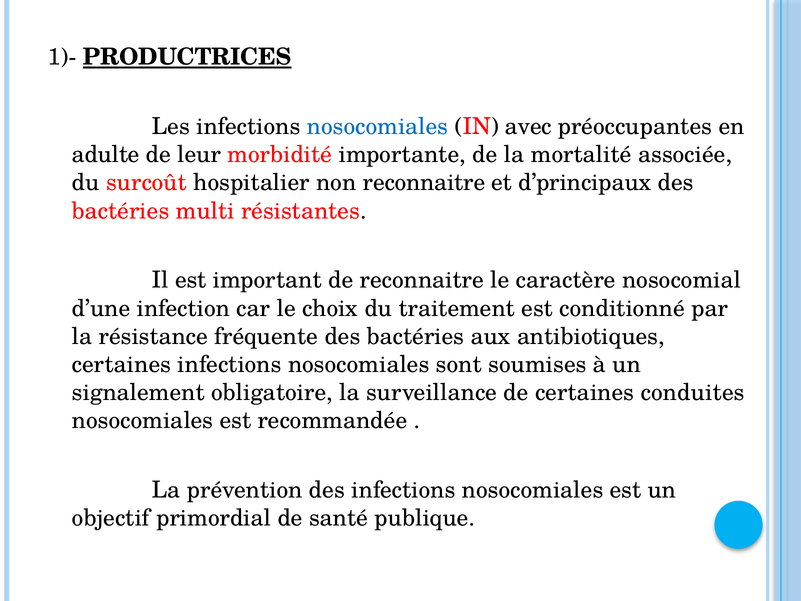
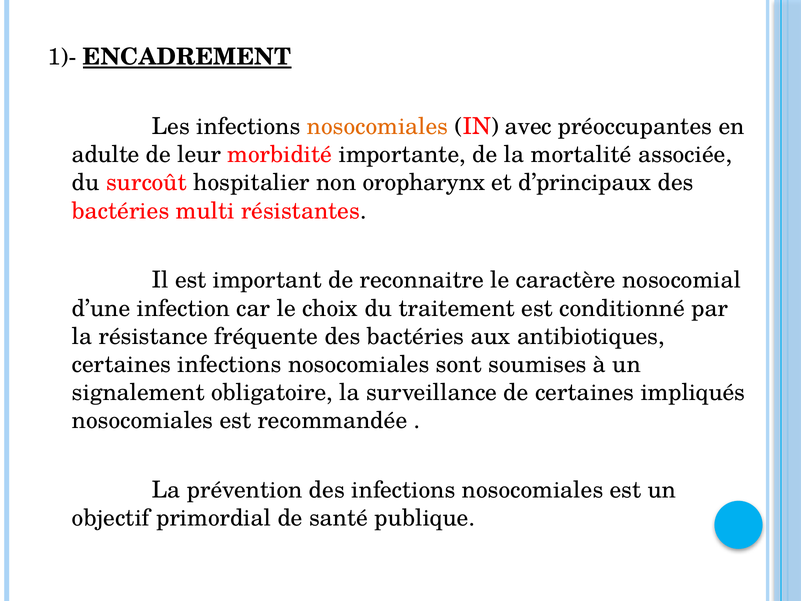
PRODUCTRICES: PRODUCTRICES -> ENCADREMENT
nosocomiales at (378, 127) colour: blue -> orange
non reconnaitre: reconnaitre -> oropharynx
conduites: conduites -> impliqués
